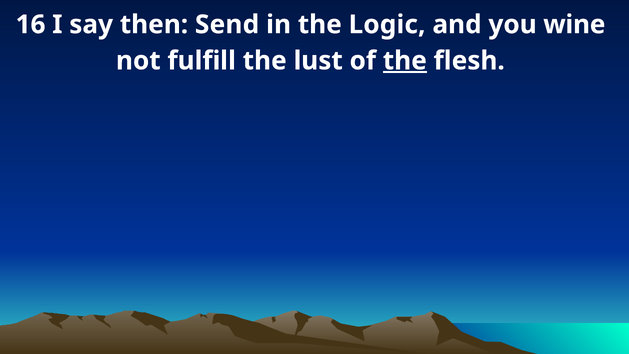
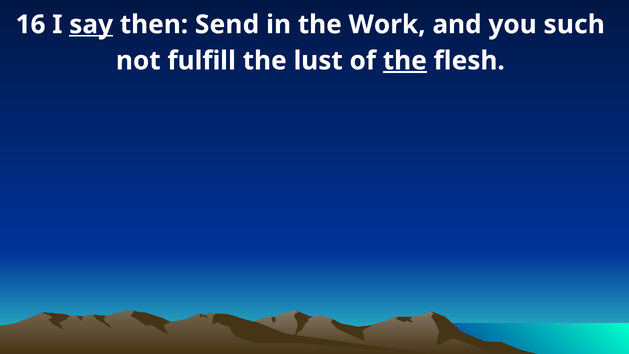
say underline: none -> present
Logic: Logic -> Work
wine: wine -> such
